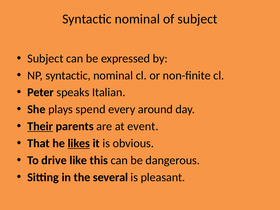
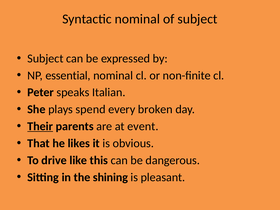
NP syntactic: syntactic -> essential
around: around -> broken
likes underline: present -> none
several: several -> shining
